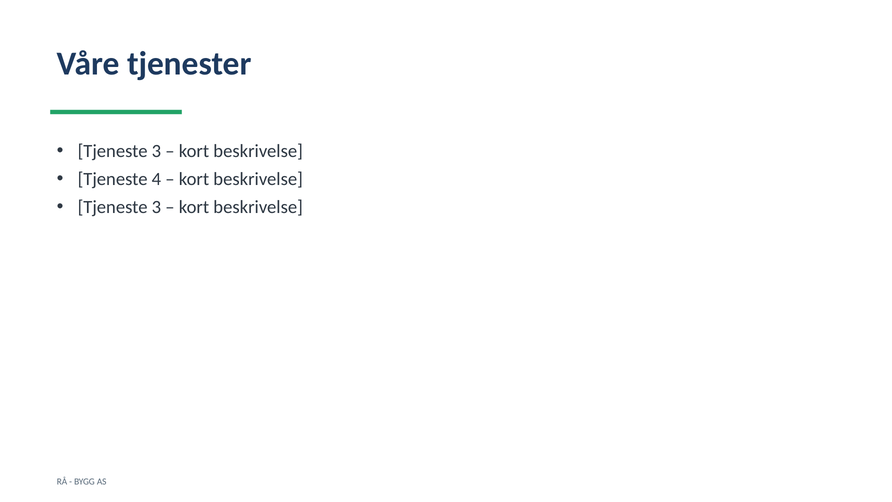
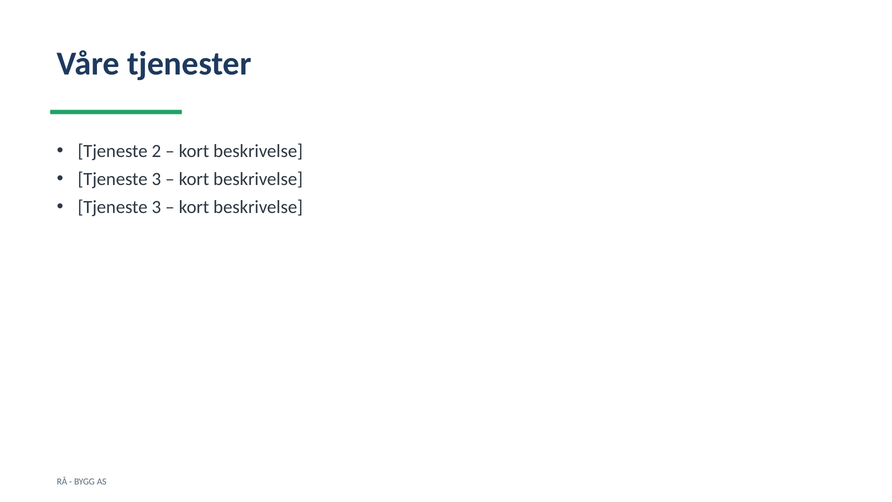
3 at (156, 151): 3 -> 2
4 at (156, 179): 4 -> 3
